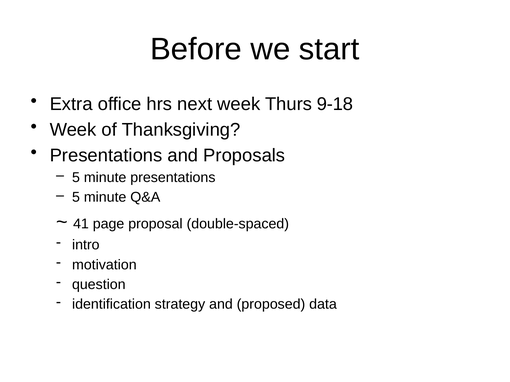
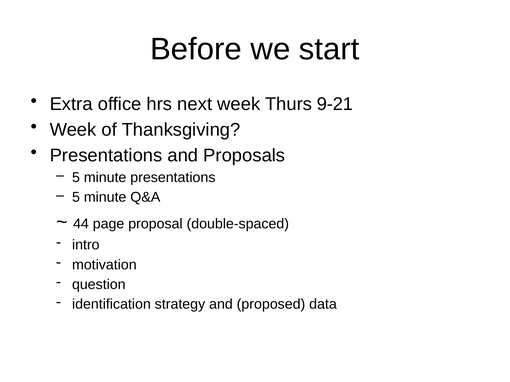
9-18: 9-18 -> 9-21
41: 41 -> 44
